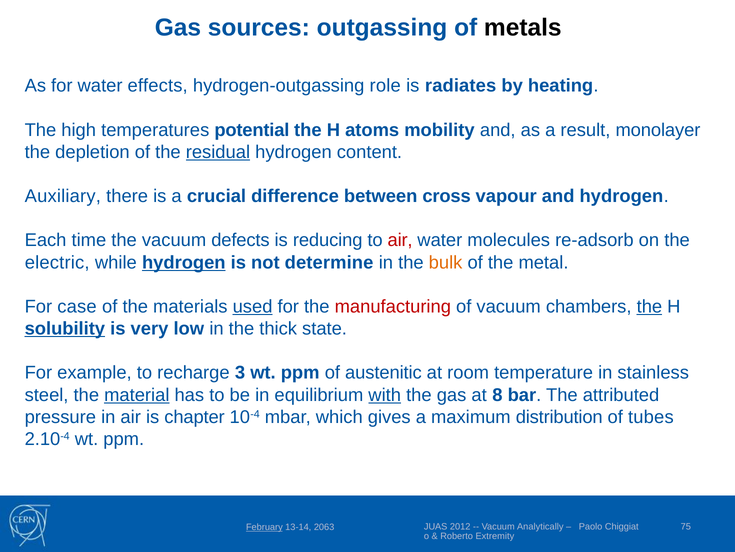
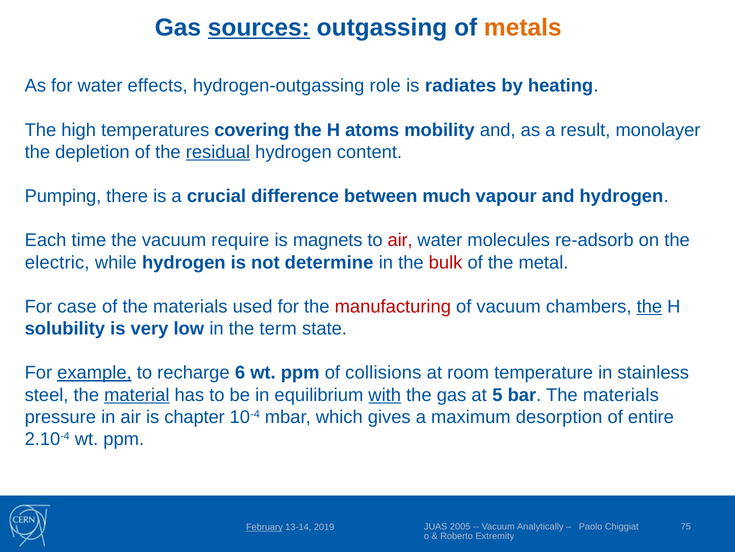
sources underline: none -> present
metals colour: black -> orange
potential: potential -> covering
Auxiliary: Auxiliary -> Pumping
cross: cross -> much
defects: defects -> require
reducing: reducing -> magnets
hydrogen at (184, 262) underline: present -> none
bulk colour: orange -> red
used underline: present -> none
solubility underline: present -> none
thick: thick -> term
example underline: none -> present
3: 3 -> 6
austenitic: austenitic -> collisions
8: 8 -> 5
bar The attributed: attributed -> materials
distribution: distribution -> desorption
tubes: tubes -> entire
2012: 2012 -> 2005
2063: 2063 -> 2019
